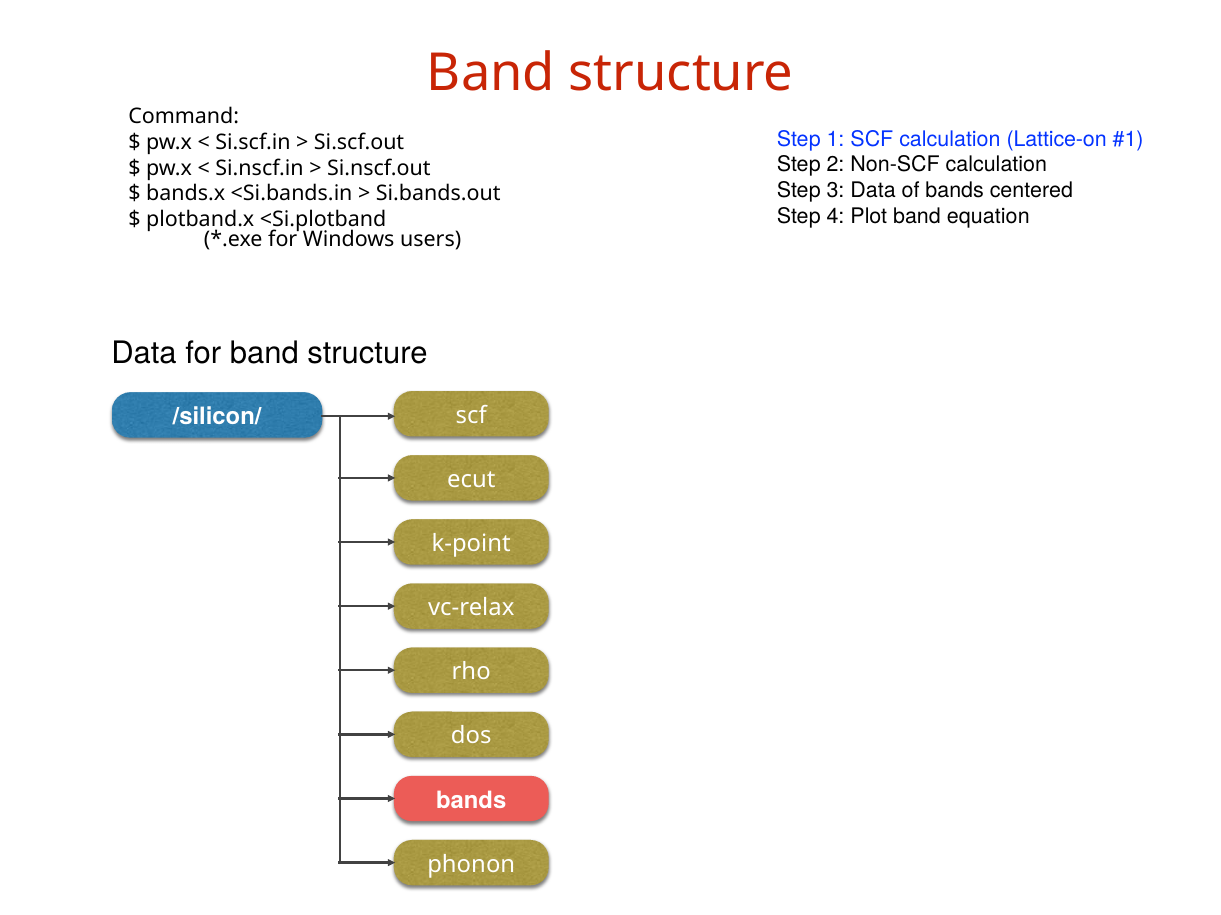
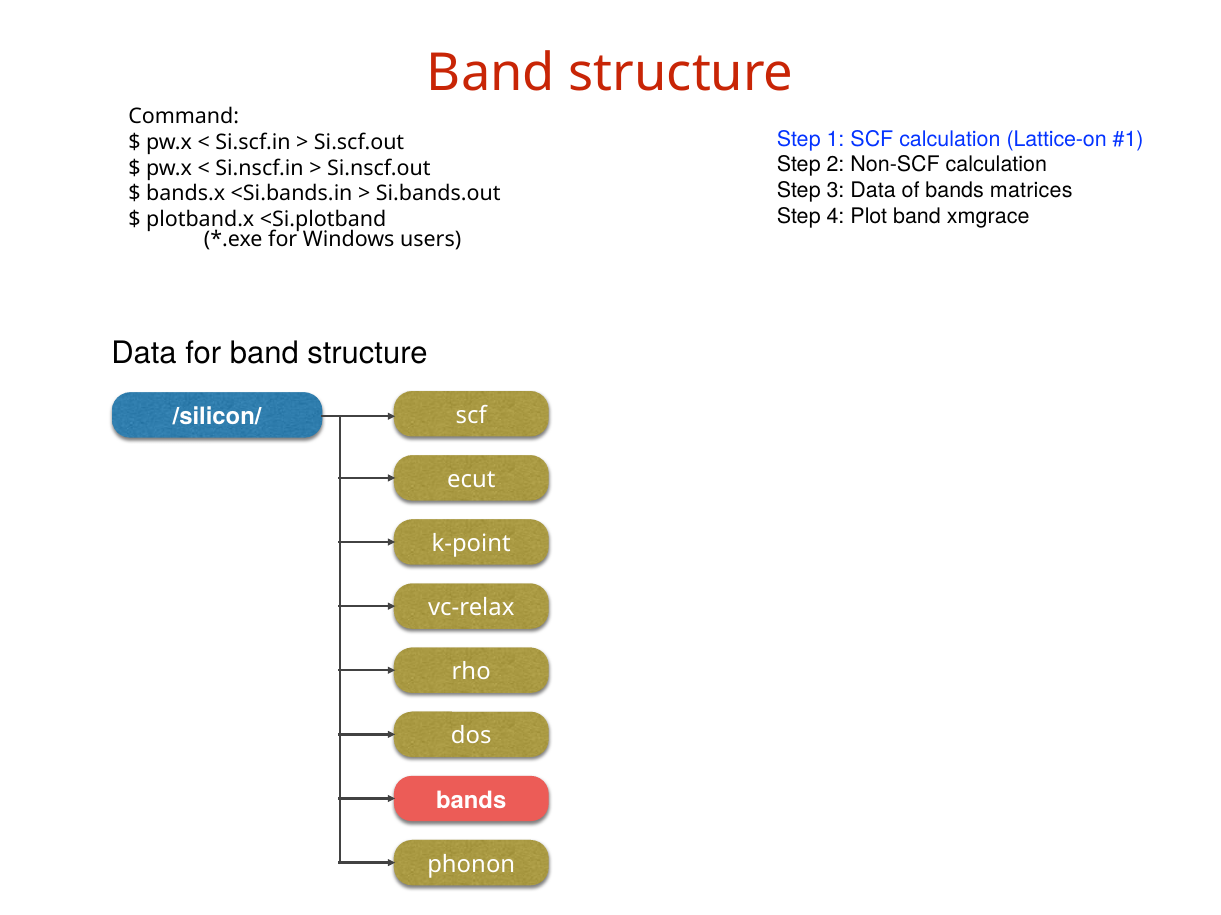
centered: centered -> matrices
equation: equation -> xmgrace
